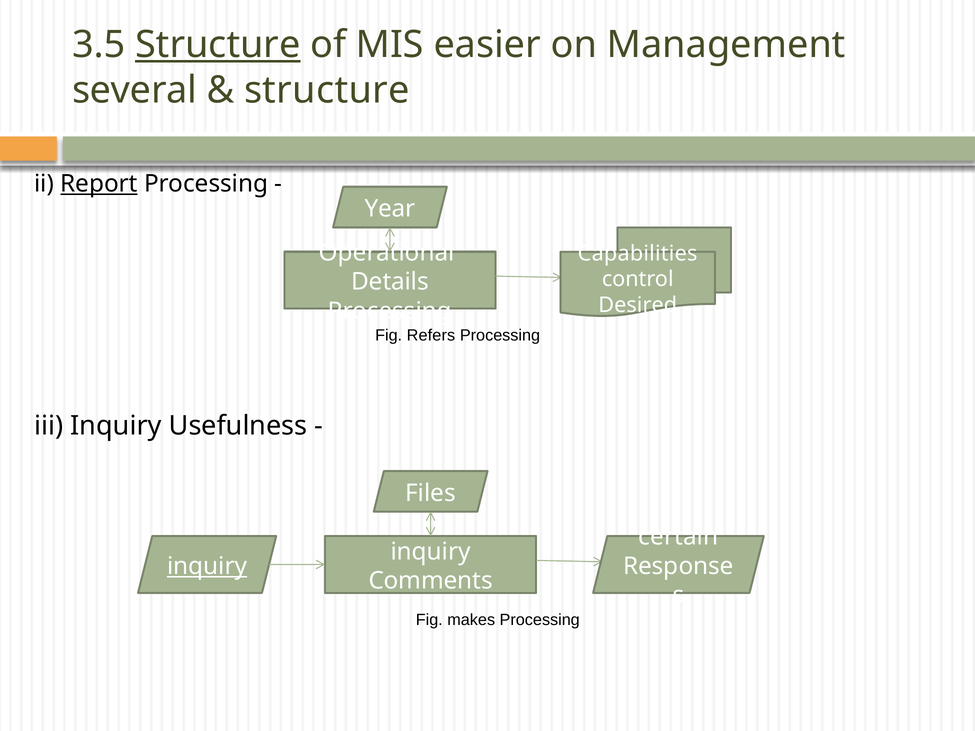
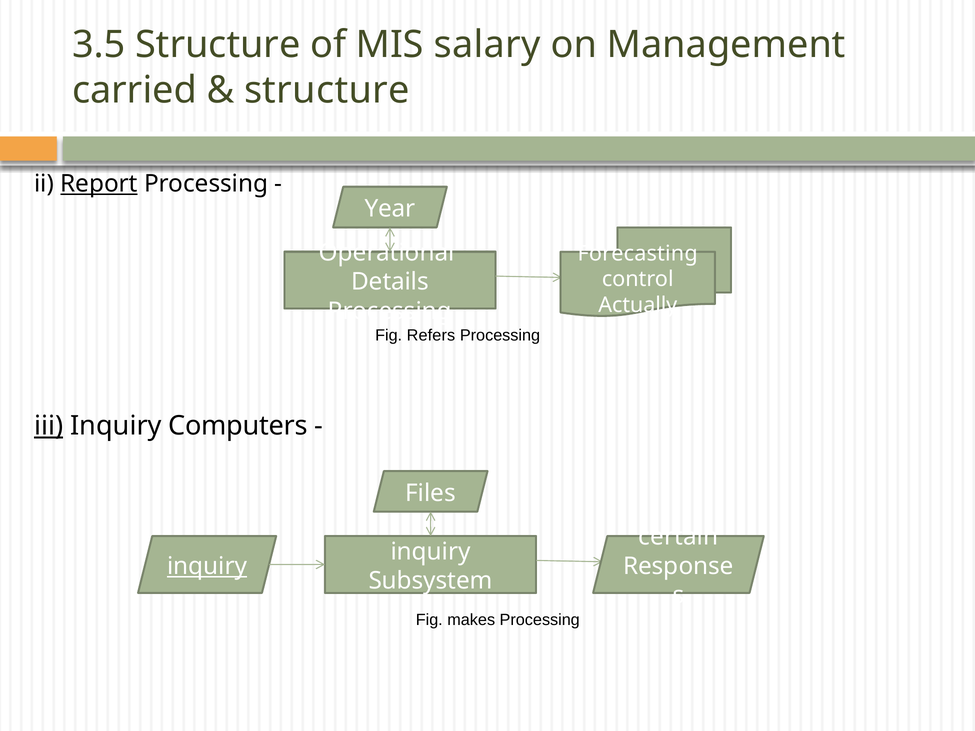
Structure at (218, 45) underline: present -> none
easier: easier -> salary
several: several -> carried
Capabilities: Capabilities -> Forecasting
Desired: Desired -> Actually
iii underline: none -> present
Usefulness: Usefulness -> Computers
Comments: Comments -> Subsystem
